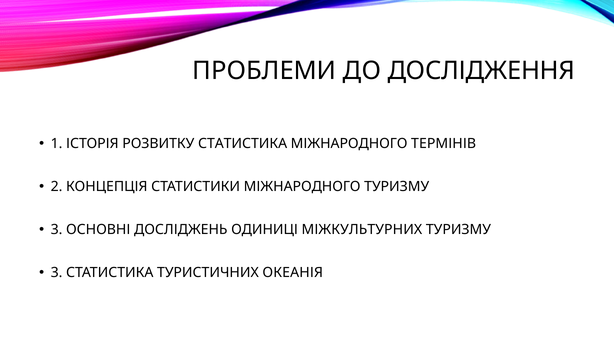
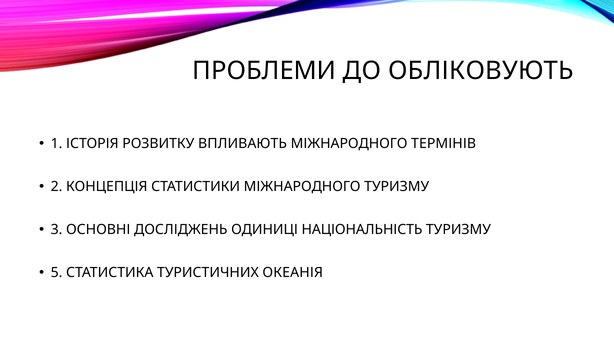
ДОСЛІДЖЕННЯ: ДОСЛІДЖЕННЯ -> ОБЛІКОВУЮТЬ
РОЗВИТКУ СТАТИСТИКА: СТАТИСТИКА -> ВПЛИВАЮТЬ
МІЖКУЛЬТУРНИХ: МІЖКУЛЬТУРНИХ -> НАЦІОНАЛЬНІСТЬ
3 at (57, 273): 3 -> 5
